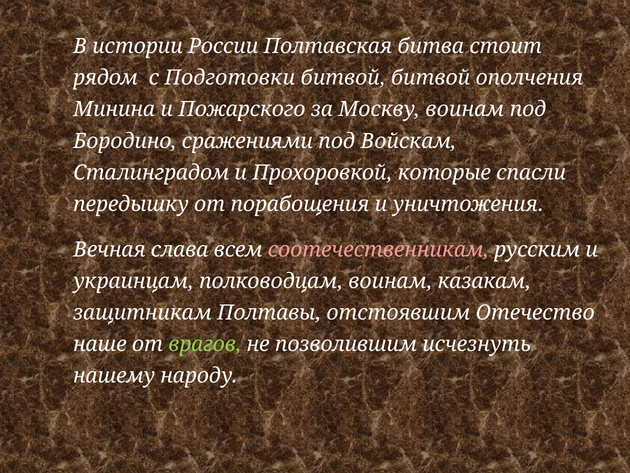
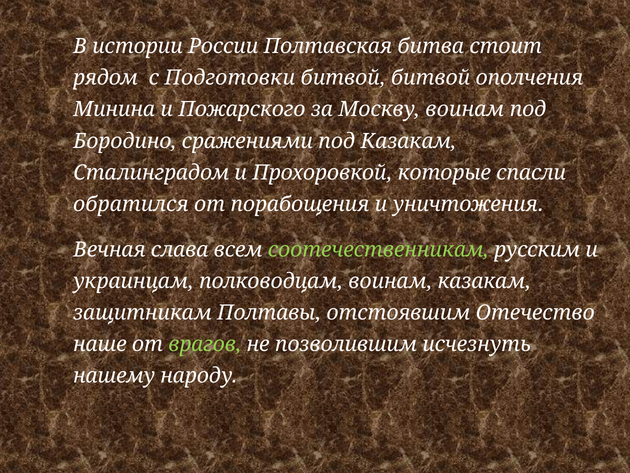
под Войскам: Войскам -> Казакам
передышку: передышку -> обратился
соотечественникам colour: pink -> light green
